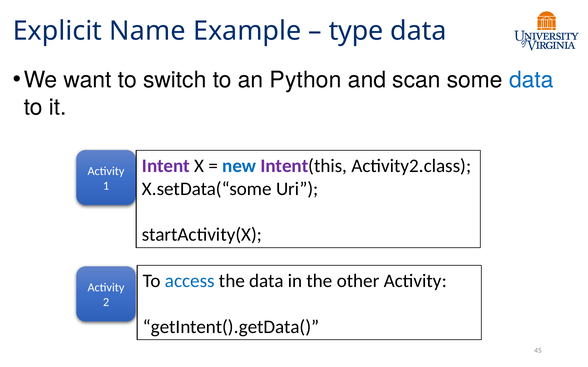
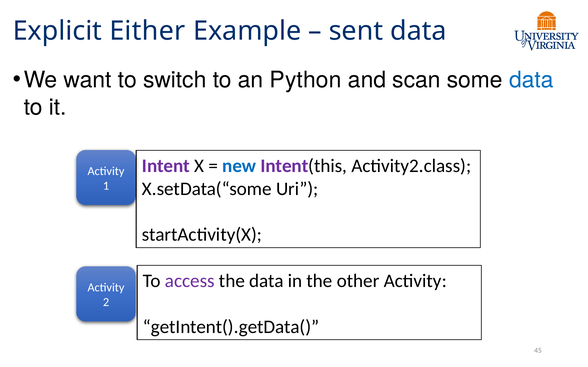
Name: Name -> Either
type: type -> sent
access colour: blue -> purple
